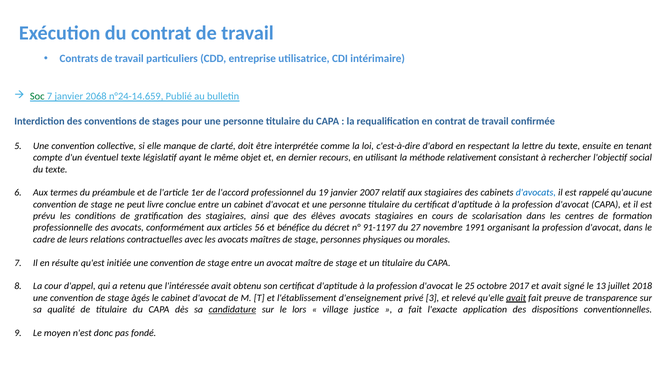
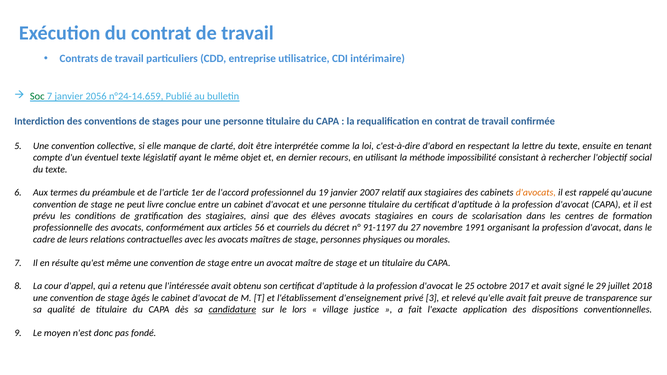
2068: 2068 -> 2056
relativement: relativement -> impossibilité
d'avocats colour: blue -> orange
bénéfice: bénéfice -> courriels
qu'est initiée: initiée -> même
13: 13 -> 29
avait at (516, 298) underline: present -> none
